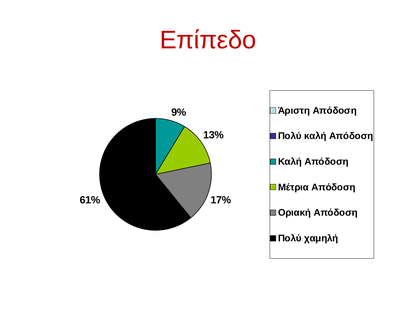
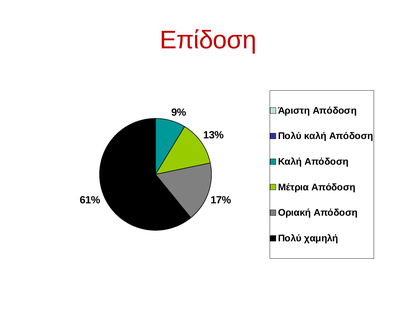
Επίπεδο: Επίπεδο -> Επίδοση
